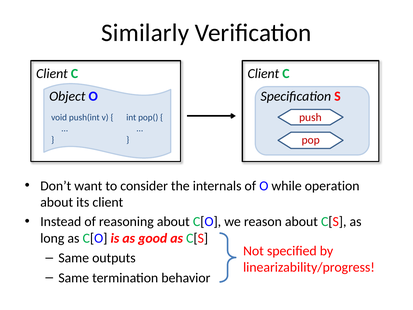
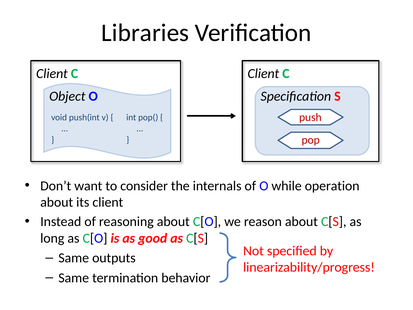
Similarly: Similarly -> Libraries
